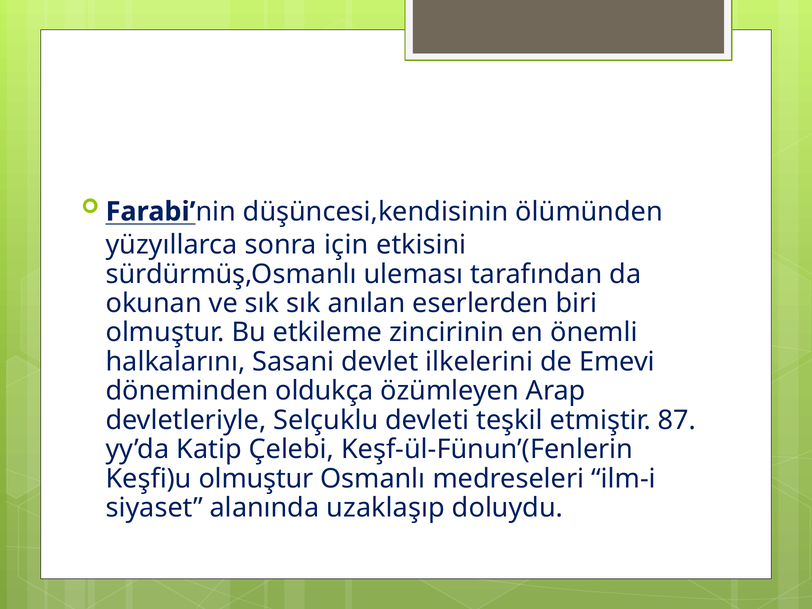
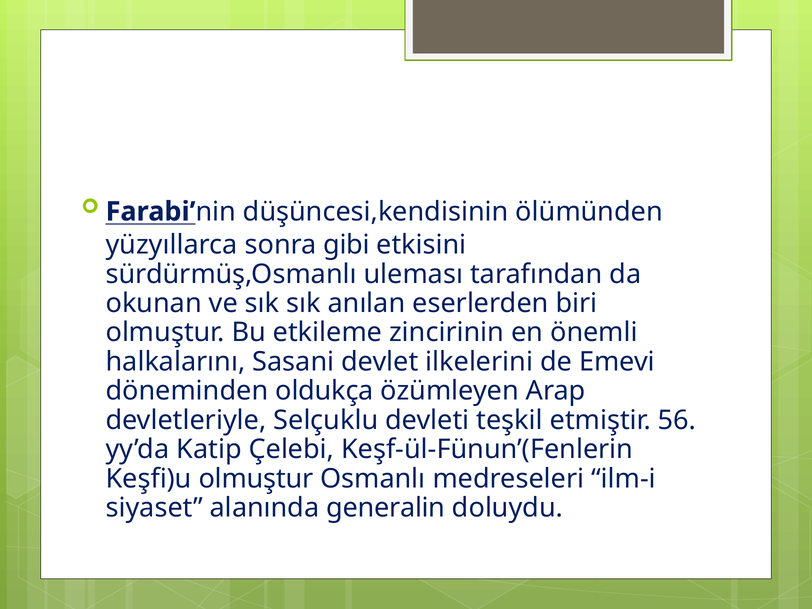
için: için -> gibi
87: 87 -> 56
uzaklaşıp: uzaklaşıp -> generalin
